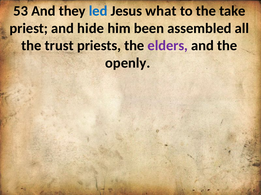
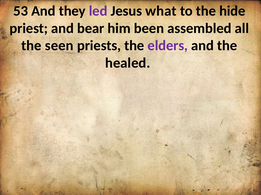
led colour: blue -> purple
take: take -> hide
hide: hide -> bear
trust: trust -> seen
openly: openly -> healed
